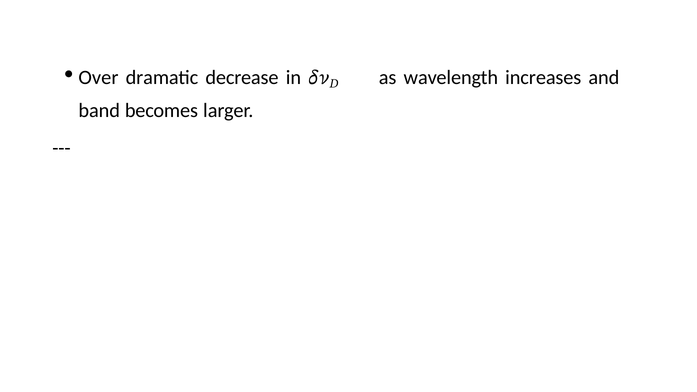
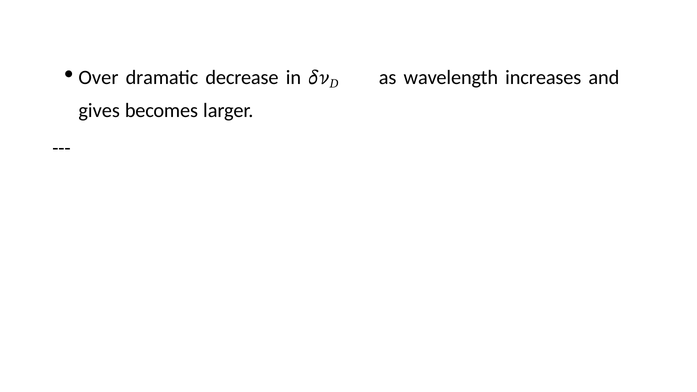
band: band -> gives
